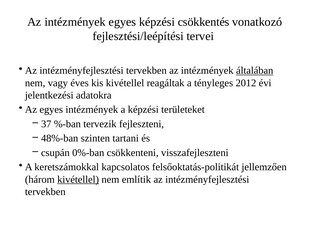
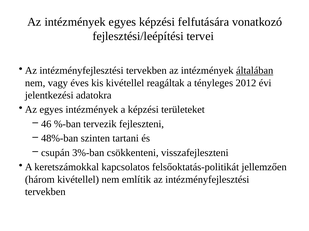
csökkentés: csökkentés -> felfutására
37: 37 -> 46
0%-ban: 0%-ban -> 3%-ban
kivétellel at (78, 180) underline: present -> none
